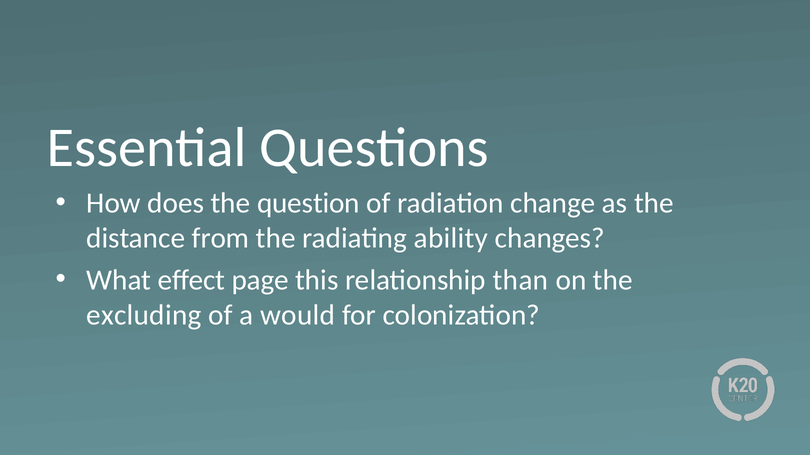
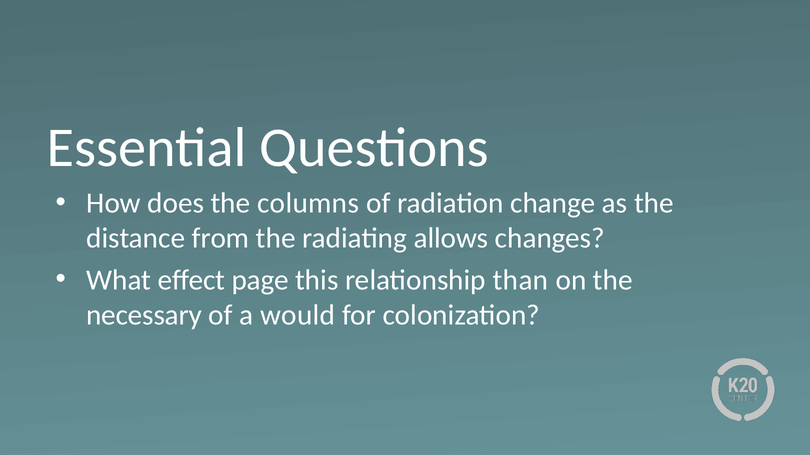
question: question -> columns
ability: ability -> allows
excluding: excluding -> necessary
